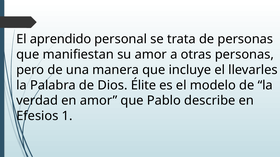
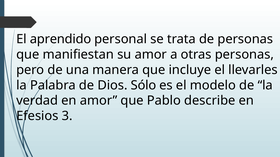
Élite: Élite -> Sólo
1: 1 -> 3
